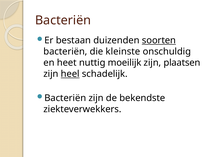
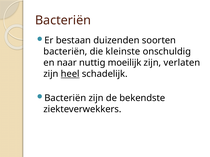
soorten underline: present -> none
heet: heet -> naar
plaatsen: plaatsen -> verlaten
